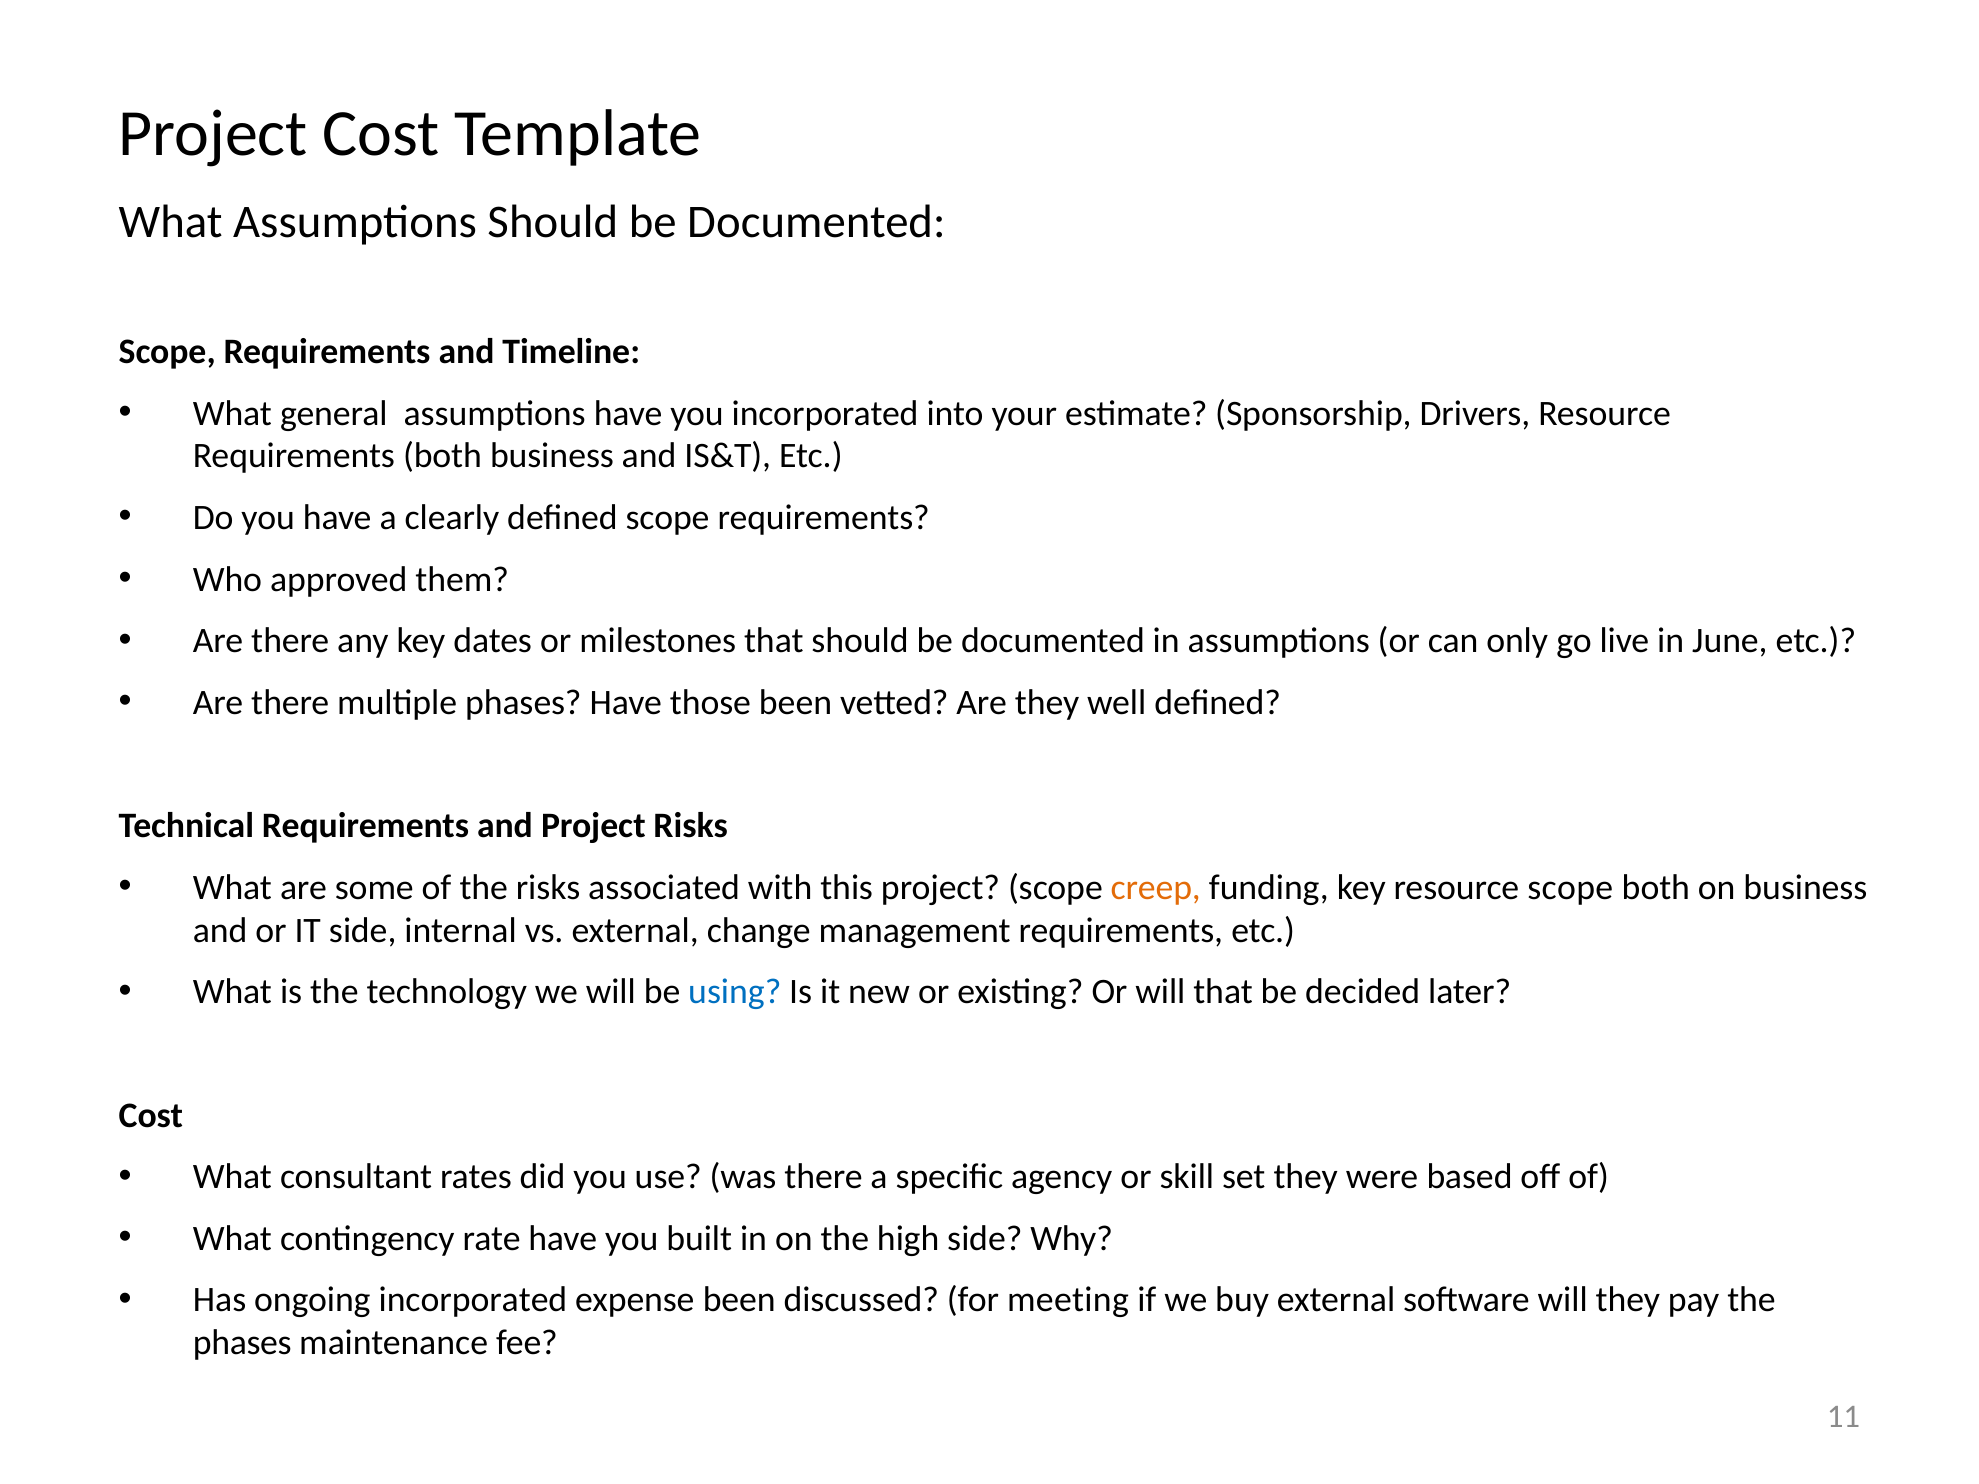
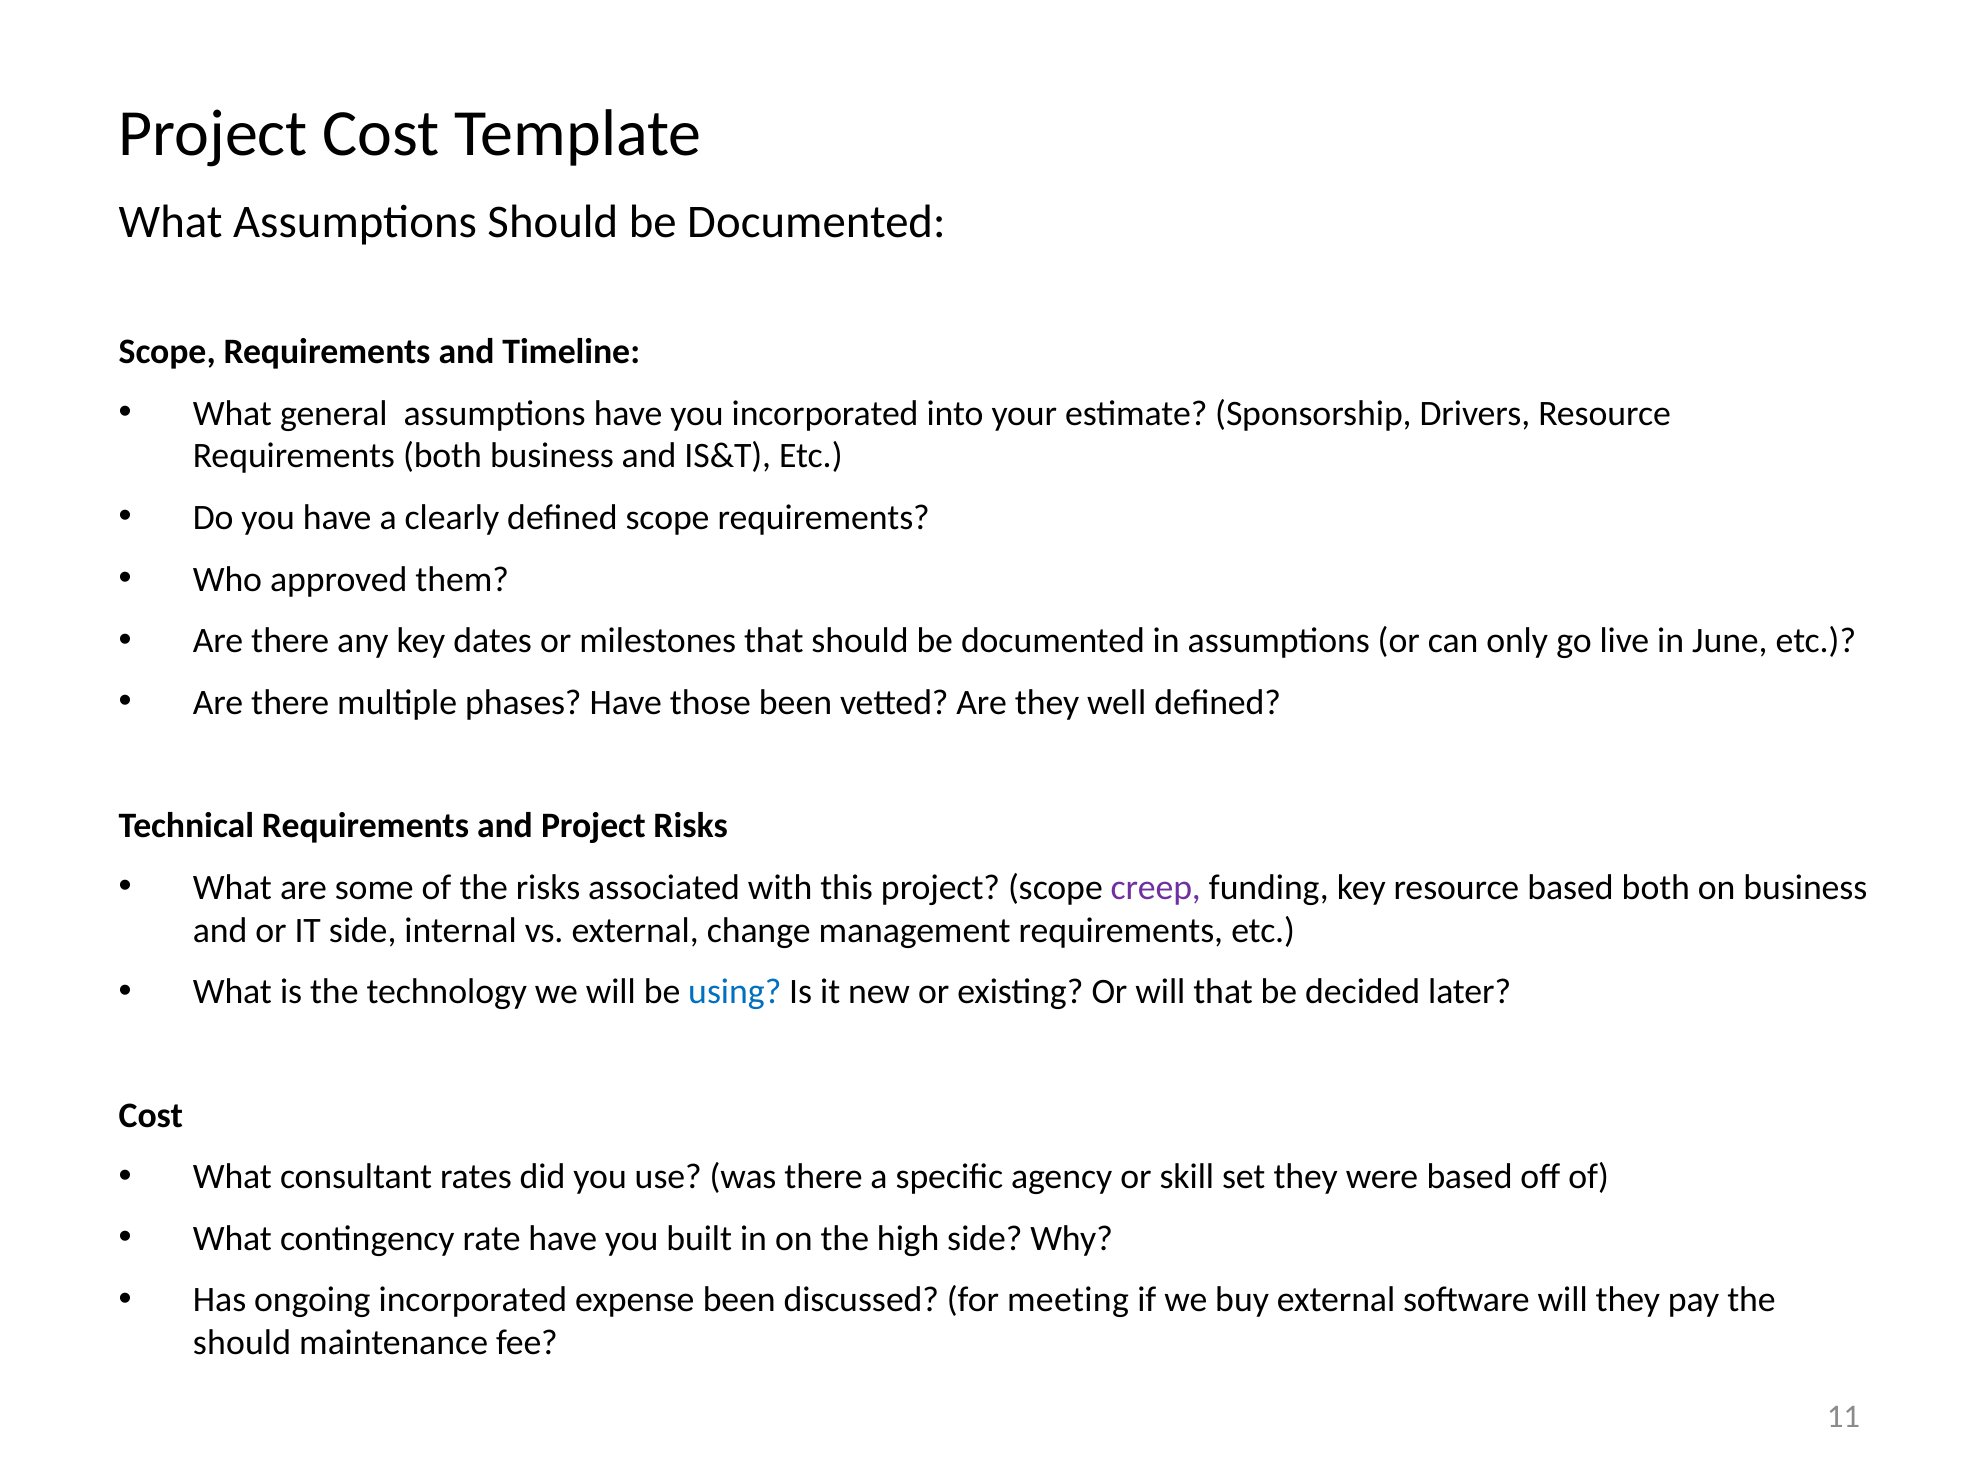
creep colour: orange -> purple
resource scope: scope -> based
phases at (242, 1343): phases -> should
